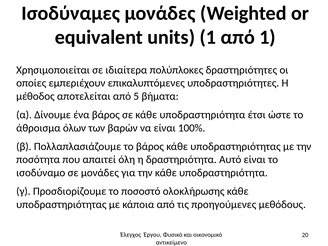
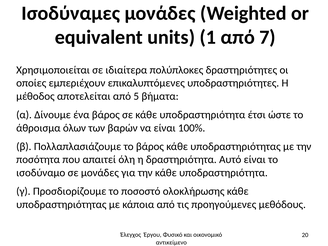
από 1: 1 -> 7
